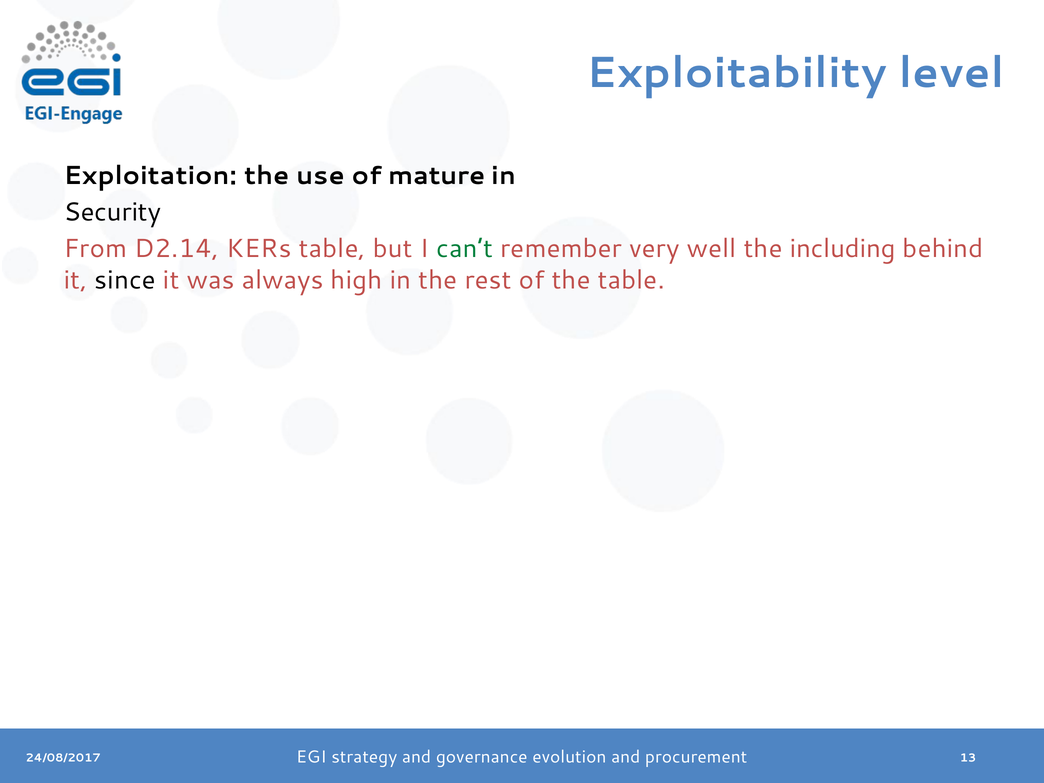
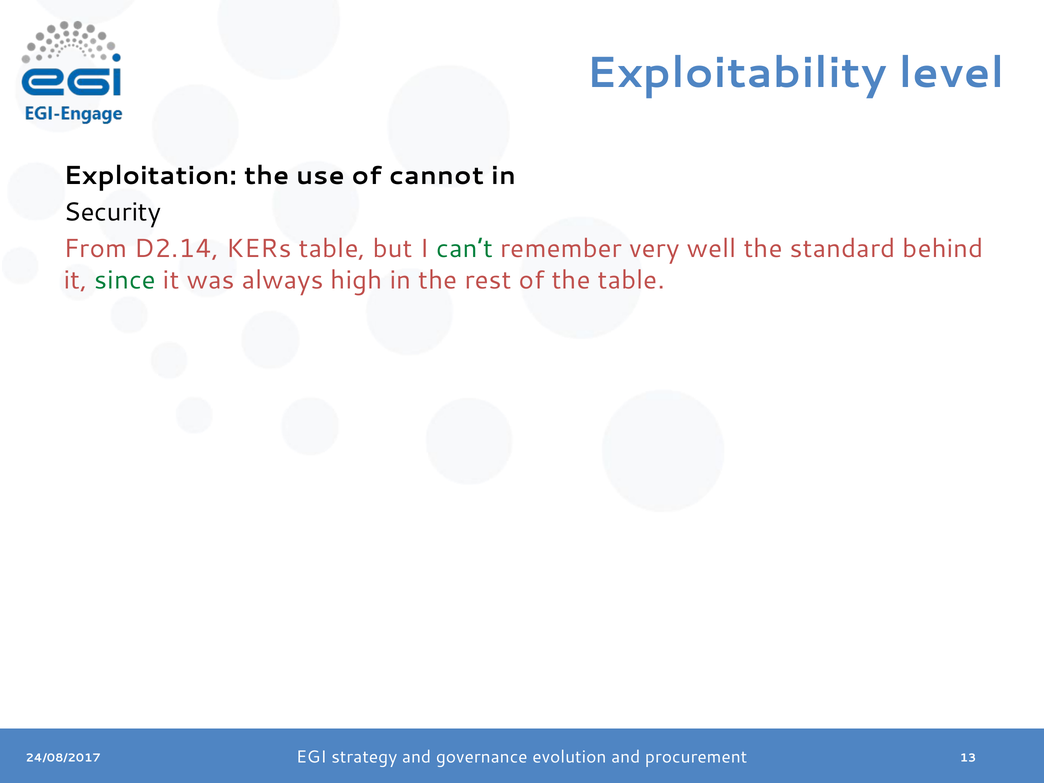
mature: mature -> cannot
including: including -> standard
since colour: black -> green
